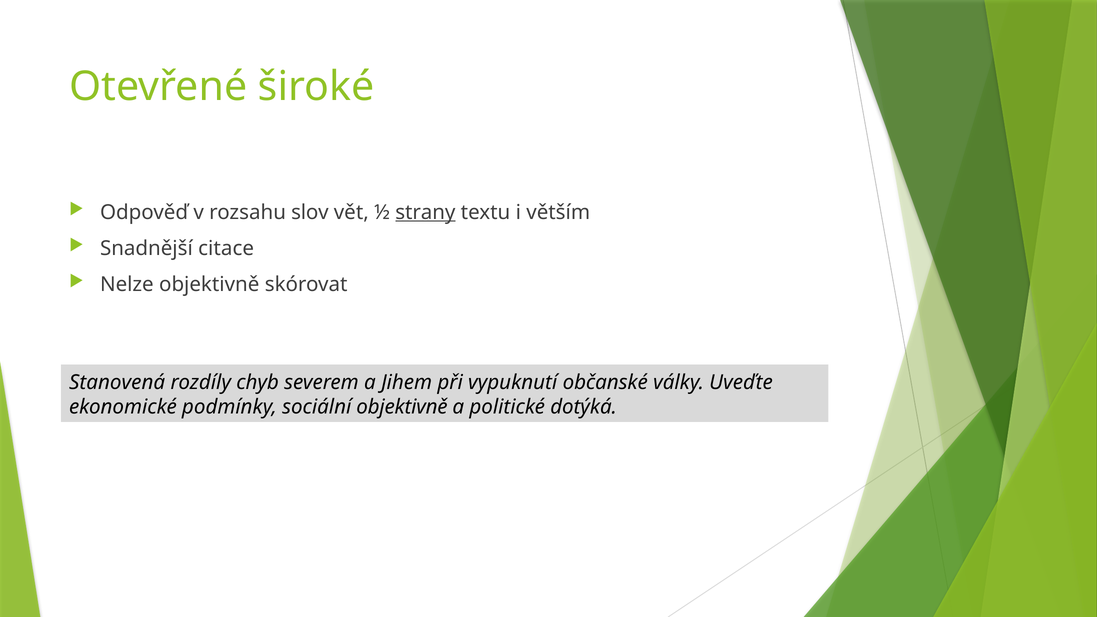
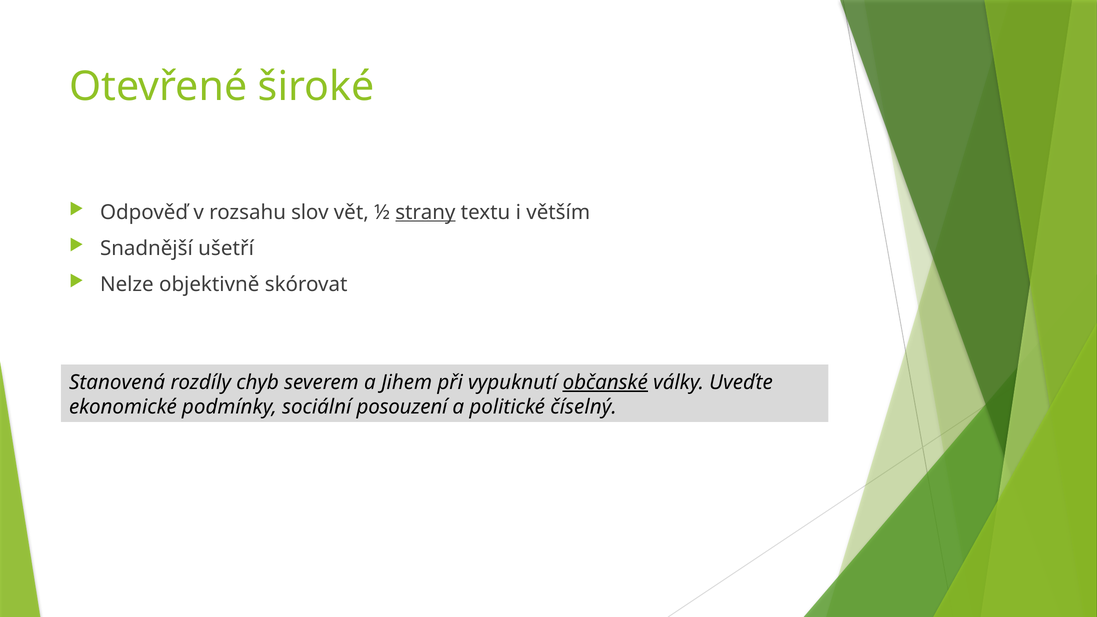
citace: citace -> ušetří
občanské underline: none -> present
sociální objektivně: objektivně -> posouzení
dotýká: dotýká -> číselný
